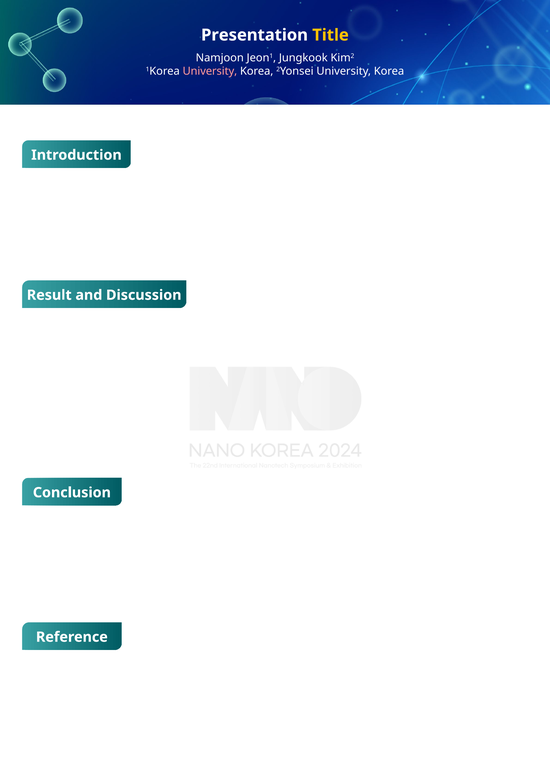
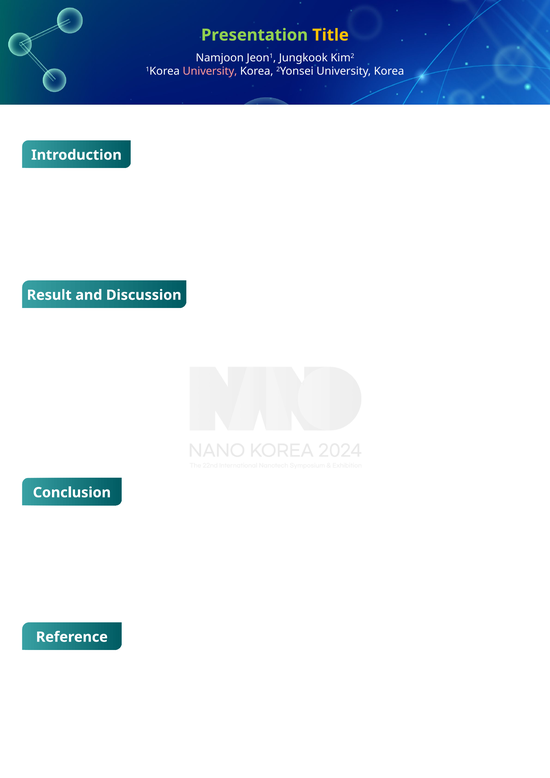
Presentation colour: white -> light green
